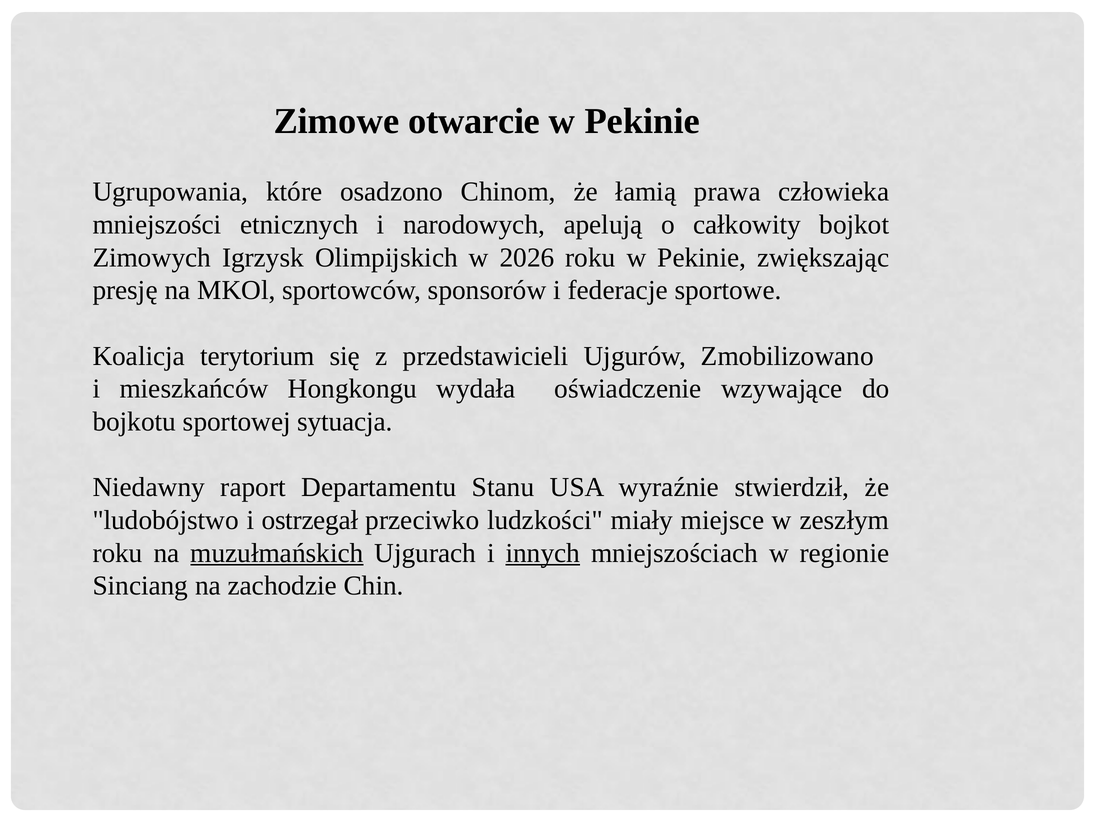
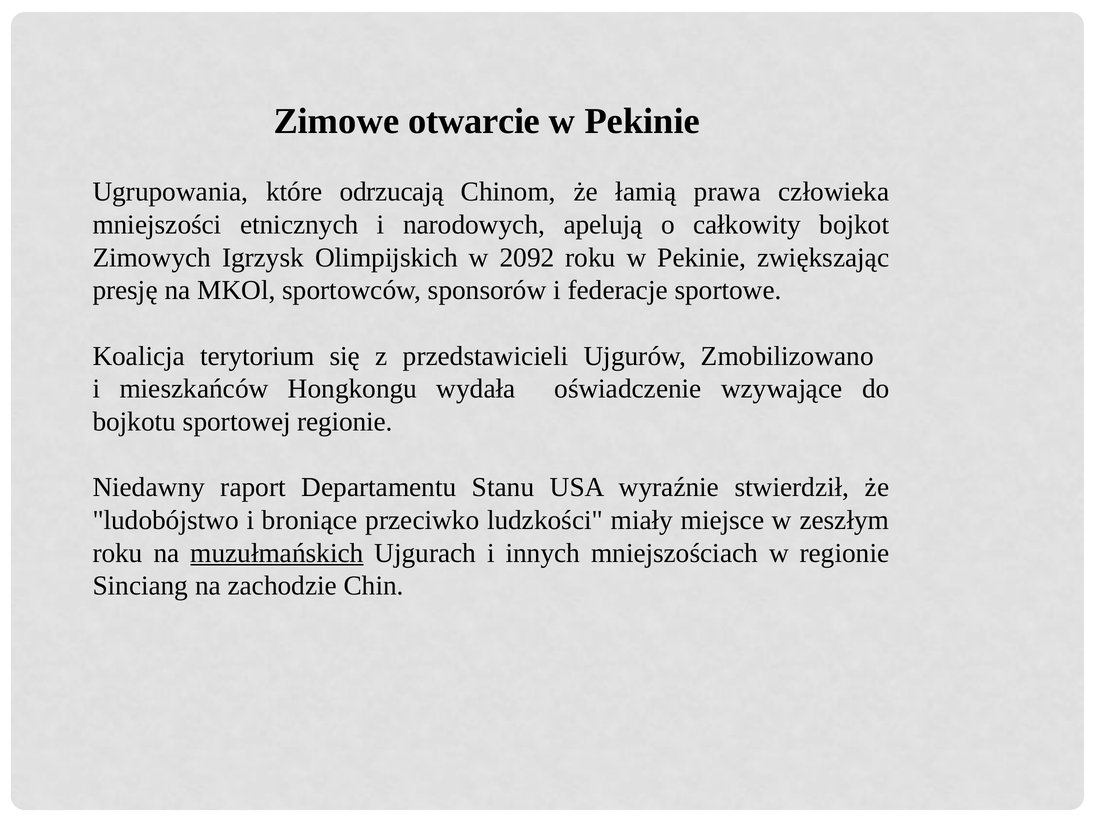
osadzono: osadzono -> odrzucają
2026: 2026 -> 2092
sportowej sytuacja: sytuacja -> regionie
ostrzegał: ostrzegał -> broniące
innych underline: present -> none
